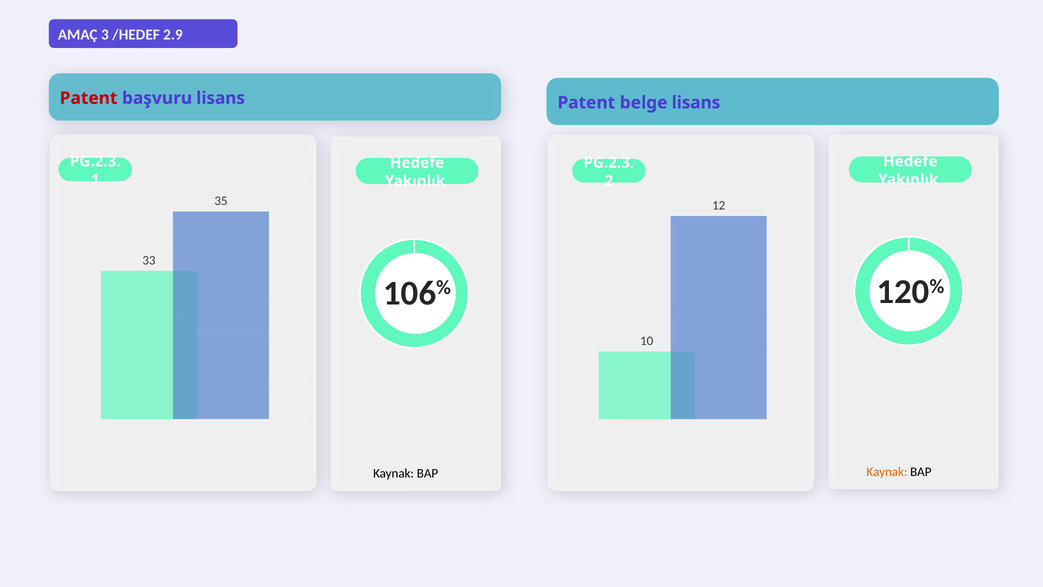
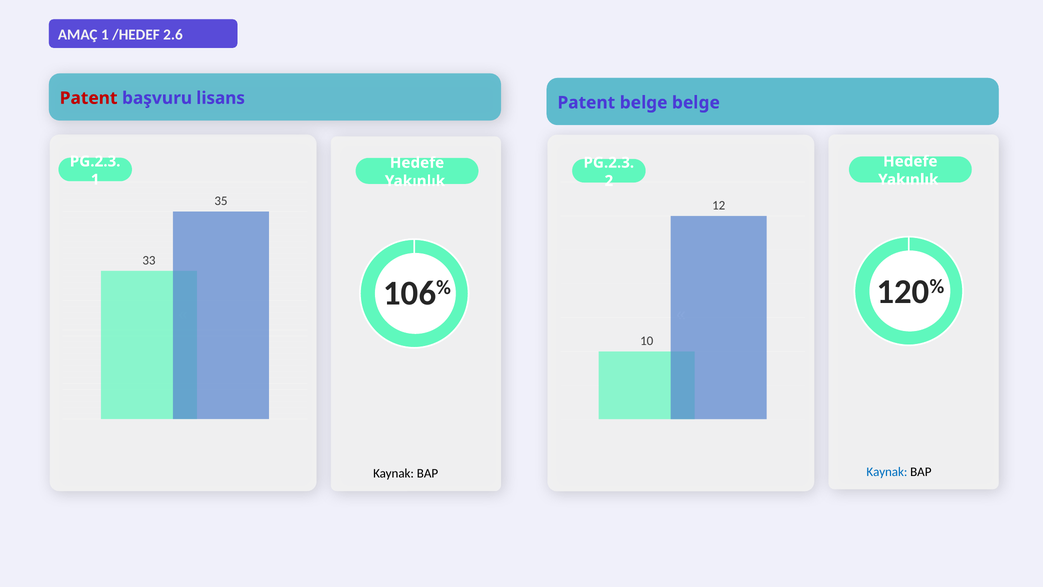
AMAÇ 3: 3 -> 1
2.9: 2.9 -> 2.6
belge lisans: lisans -> belge
Kaynak at (887, 472) colour: orange -> blue
